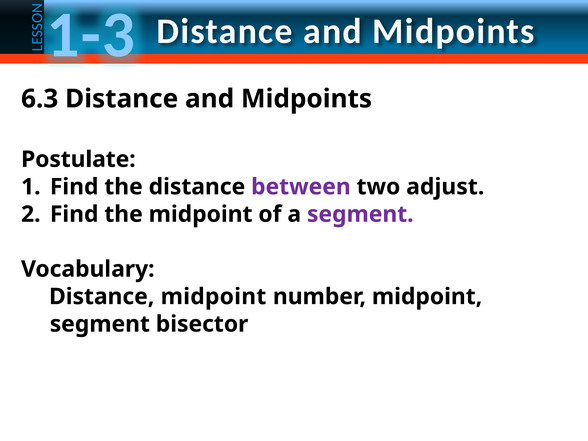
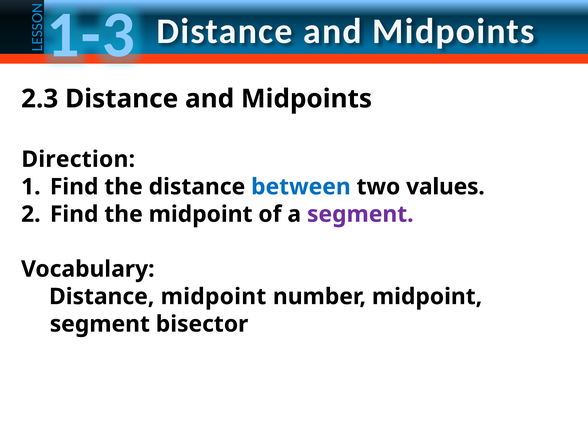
6.3: 6.3 -> 2.3
Postulate: Postulate -> Direction
between colour: purple -> blue
adjust: adjust -> values
